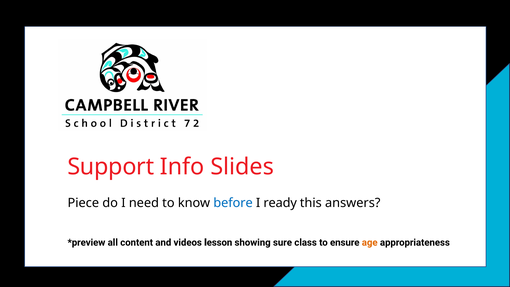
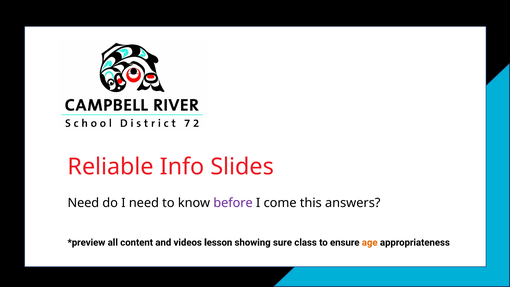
Support: Support -> Reliable
Piece at (83, 203): Piece -> Need
before colour: blue -> purple
ready: ready -> come
